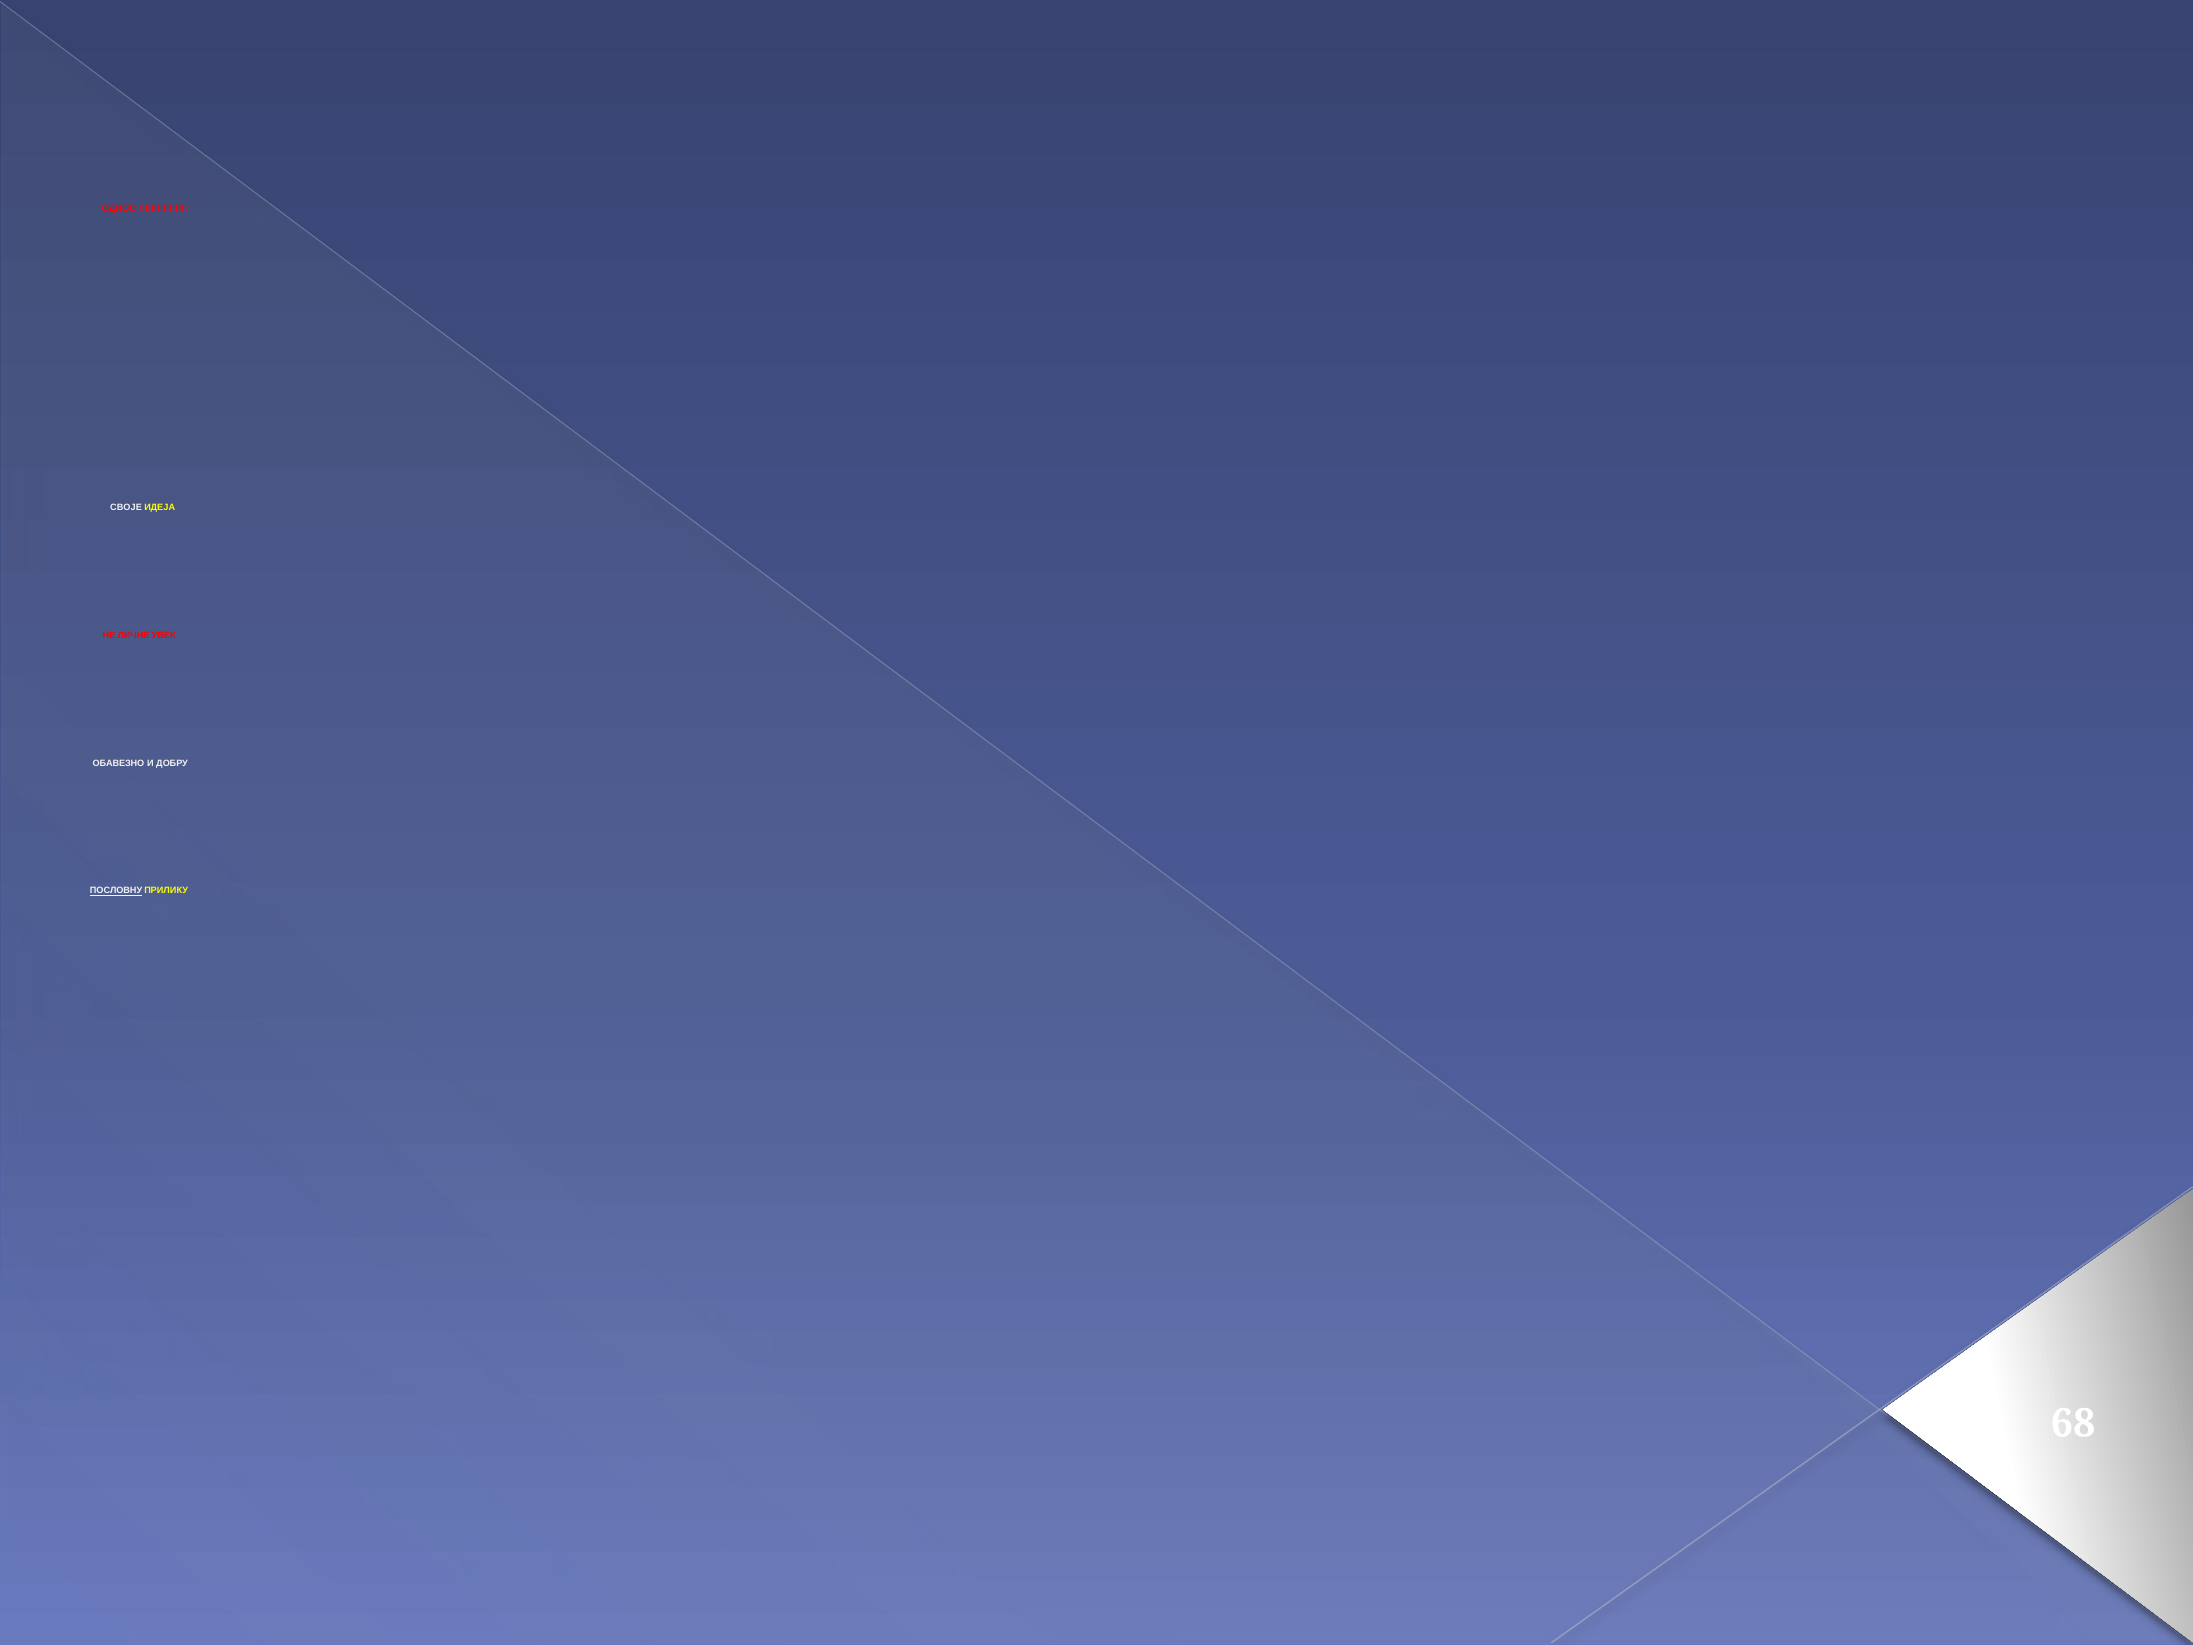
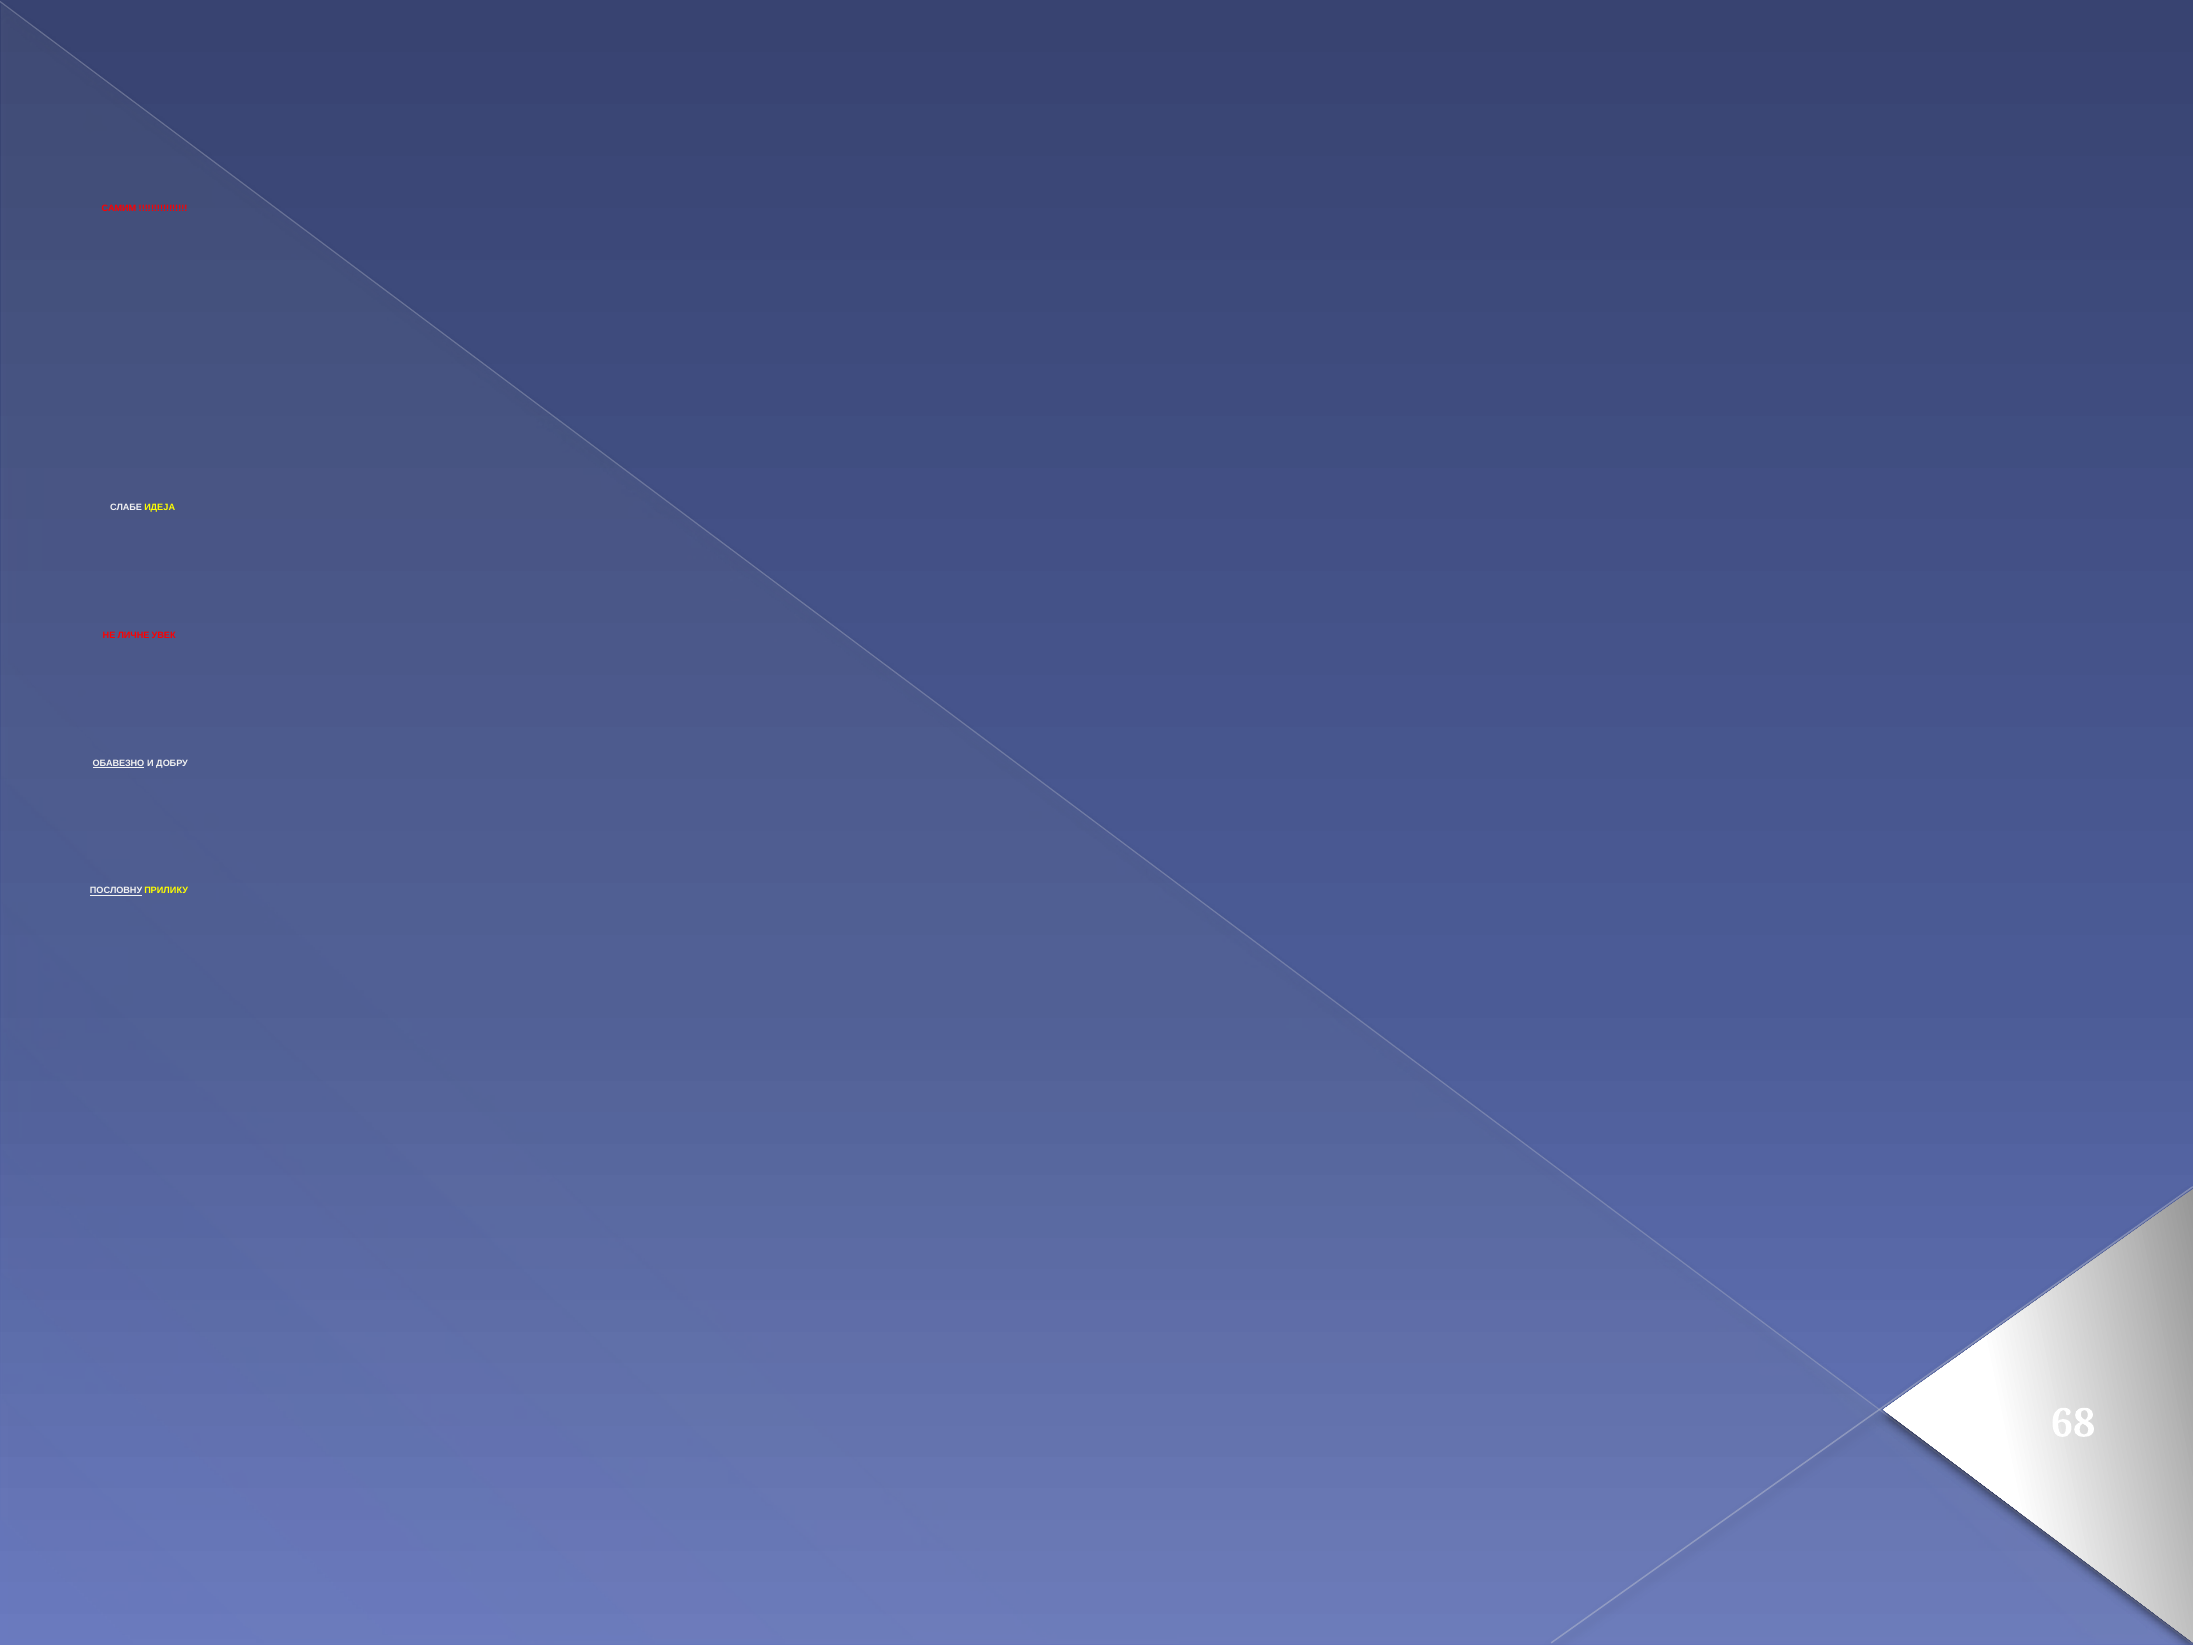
ОДНОС: ОДНОС -> САМИМ
СВОЈЕ: СВОЈЕ -> СЛАБЕ
ОБАВЕЗНО underline: none -> present
